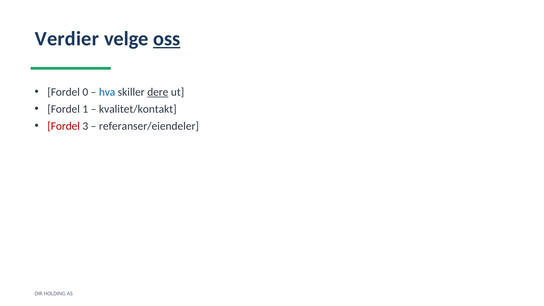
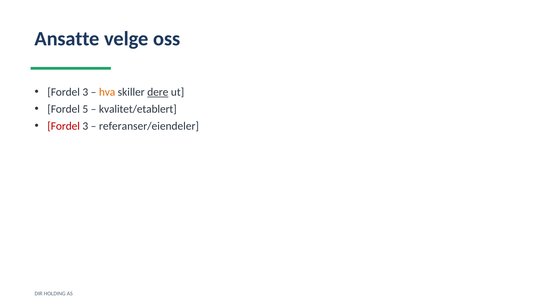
Verdier: Verdier -> Ansatte
oss underline: present -> none
0 at (85, 92): 0 -> 3
hva colour: blue -> orange
1: 1 -> 5
kvalitet/kontakt: kvalitet/kontakt -> kvalitet/etablert
